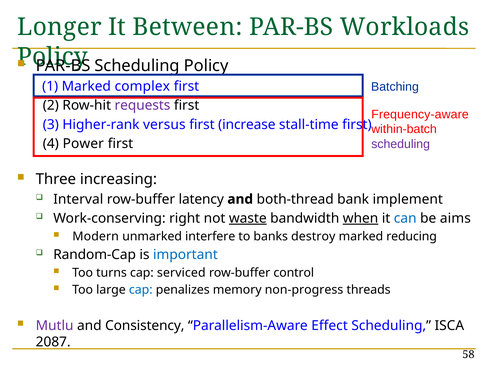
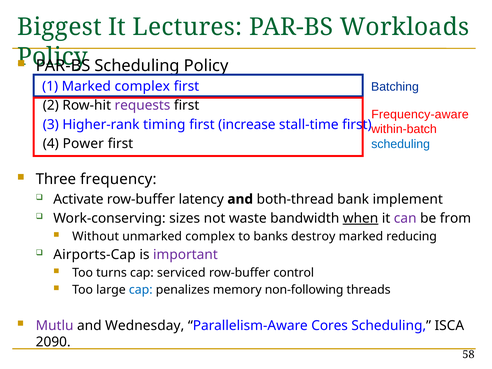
Longer: Longer -> Biggest
Between: Between -> Lectures
versus: versus -> timing
scheduling at (401, 144) colour: purple -> blue
increasing: increasing -> frequency
Interval: Interval -> Activate
right: right -> sizes
waste underline: present -> none
can colour: blue -> purple
aims: aims -> from
Modern: Modern -> Without
unmarked interfere: interfere -> complex
Random-Cap: Random-Cap -> Airports-Cap
important colour: blue -> purple
non-progress: non-progress -> non-following
Consistency: Consistency -> Wednesday
Effect: Effect -> Cores
2087: 2087 -> 2090
